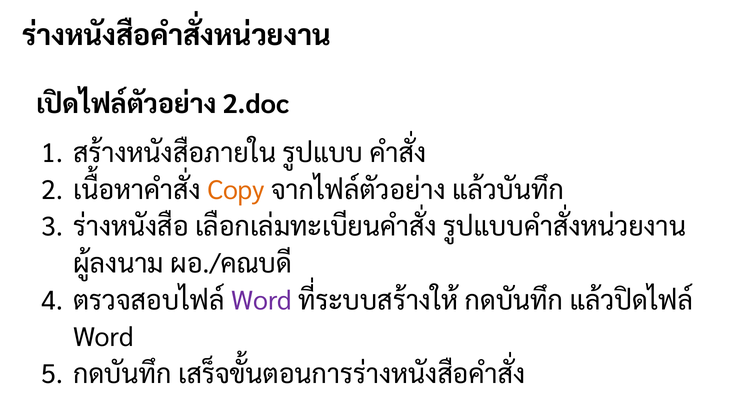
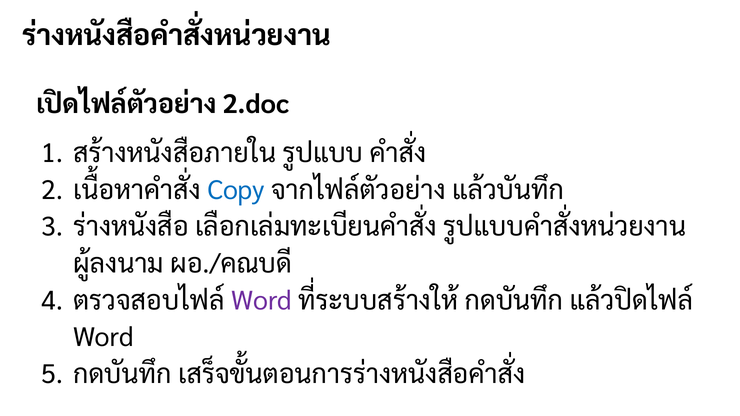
Copy colour: orange -> blue
